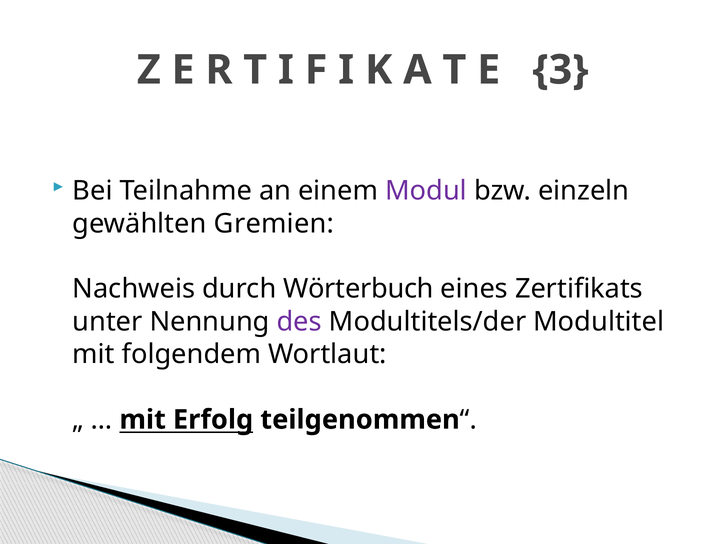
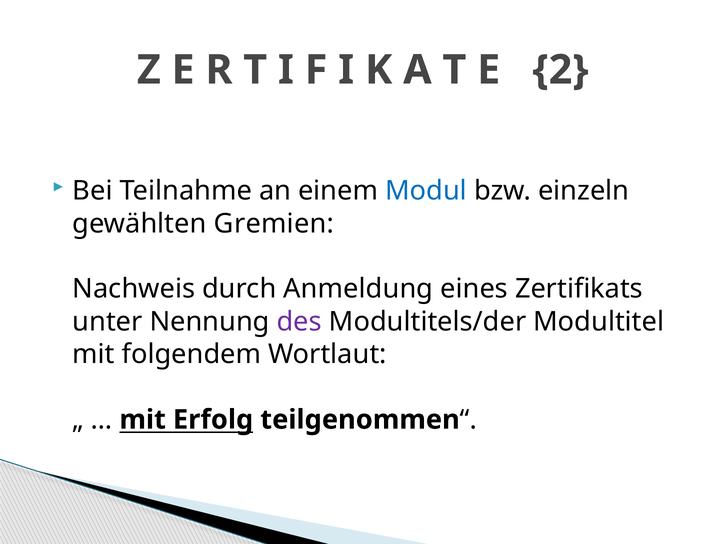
3: 3 -> 2
Modul colour: purple -> blue
Wörterbuch: Wörterbuch -> Anmeldung
